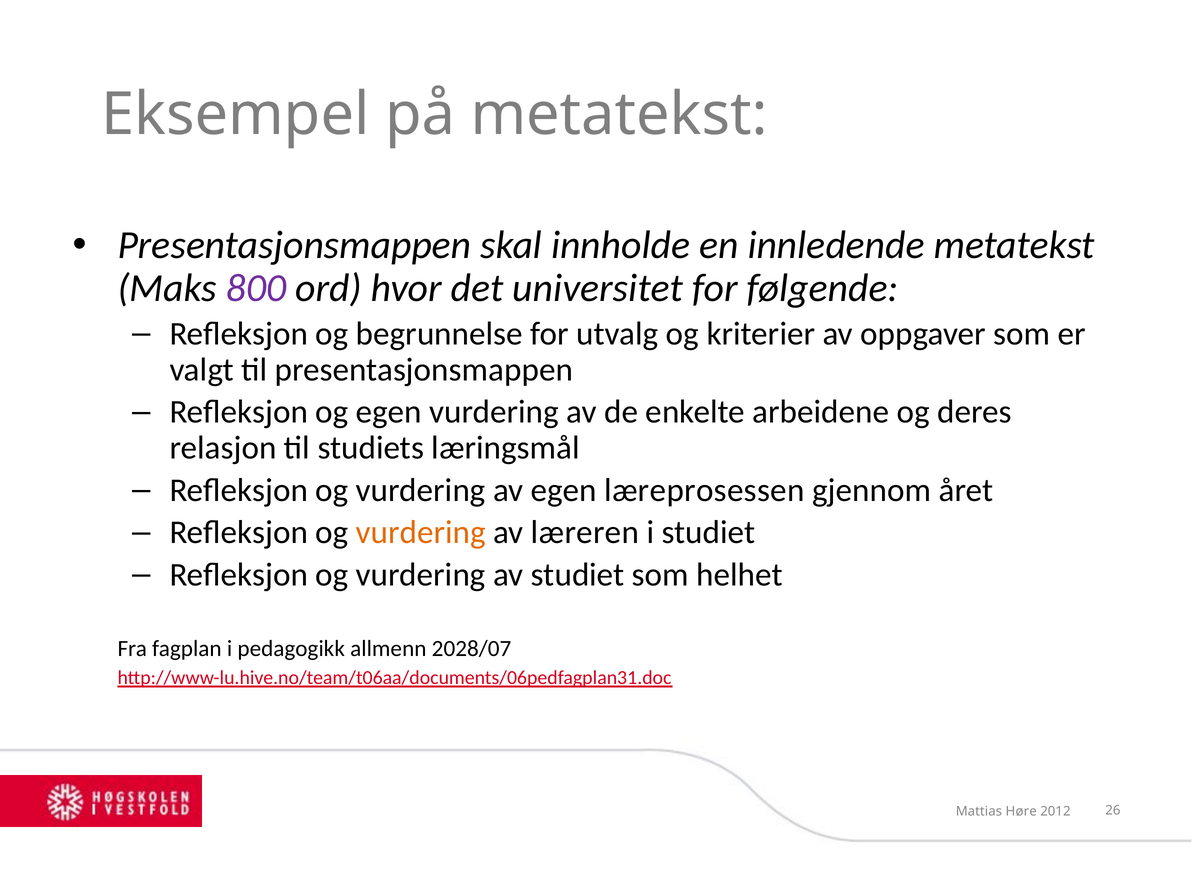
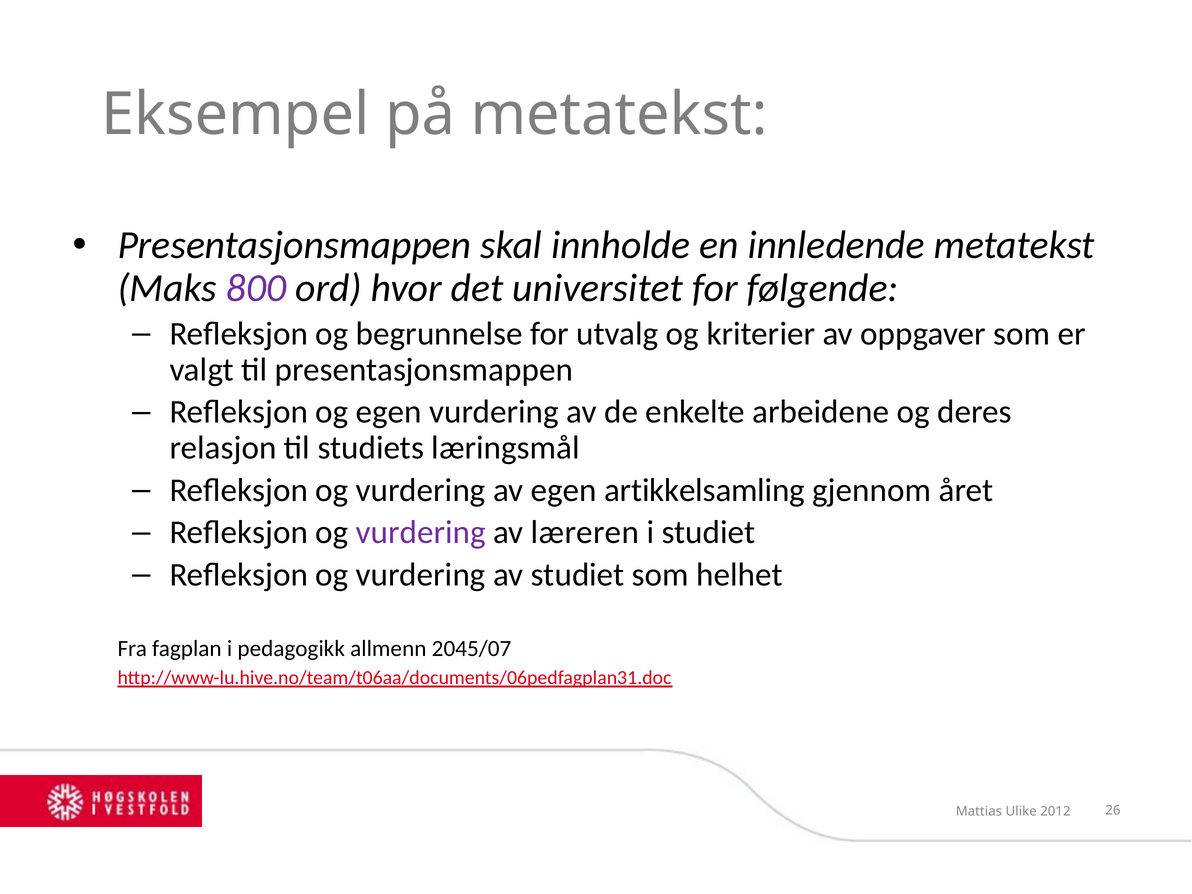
læreprosessen: læreprosessen -> artikkelsamling
vurdering at (421, 533) colour: orange -> purple
2028/07: 2028/07 -> 2045/07
Høre: Høre -> Ulike
